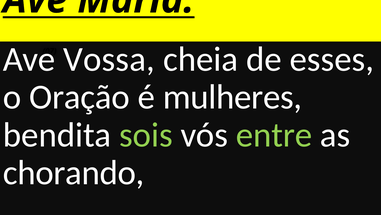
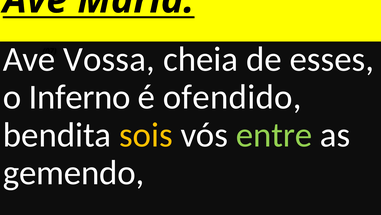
Oração: Oração -> Inferno
mulheres: mulheres -> ofendido
sois colour: light green -> yellow
chorando: chorando -> gemendo
